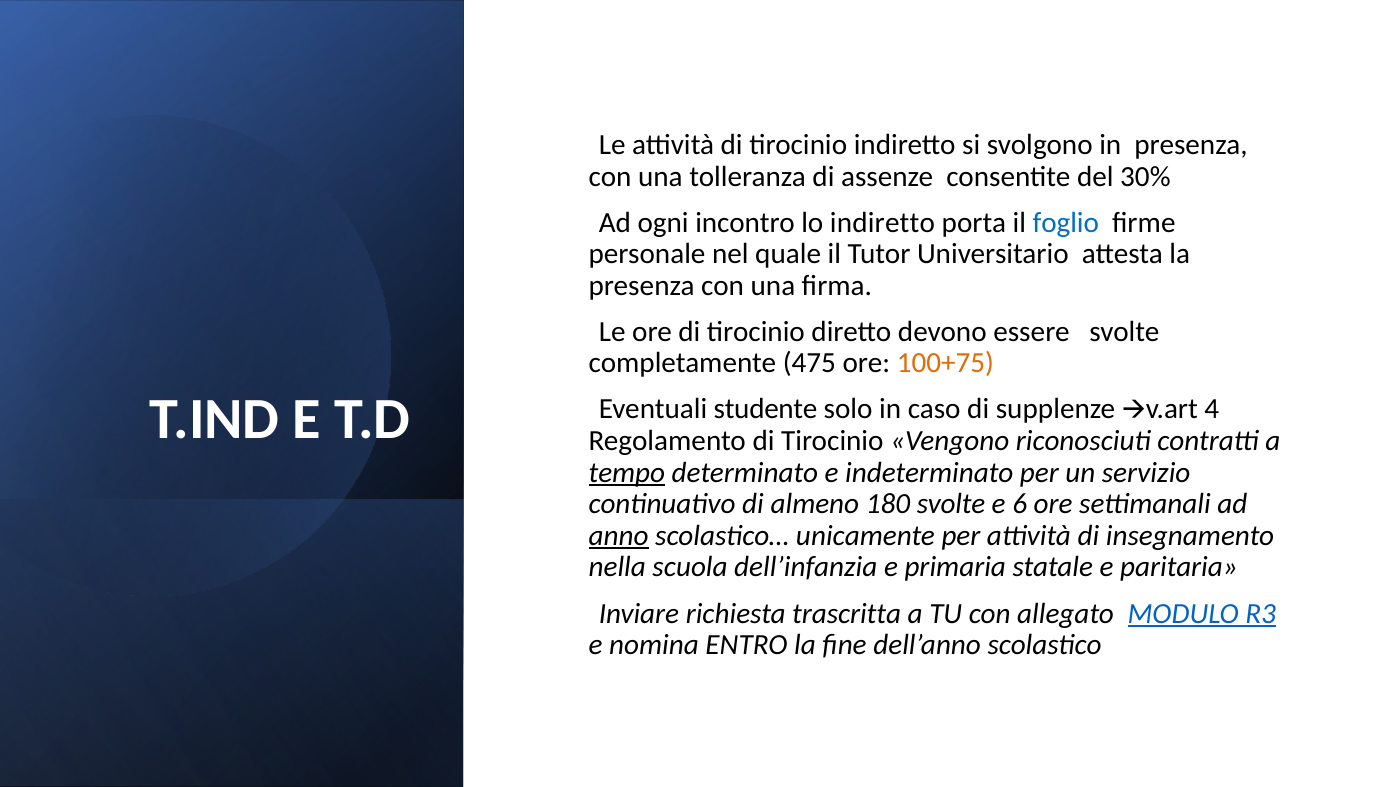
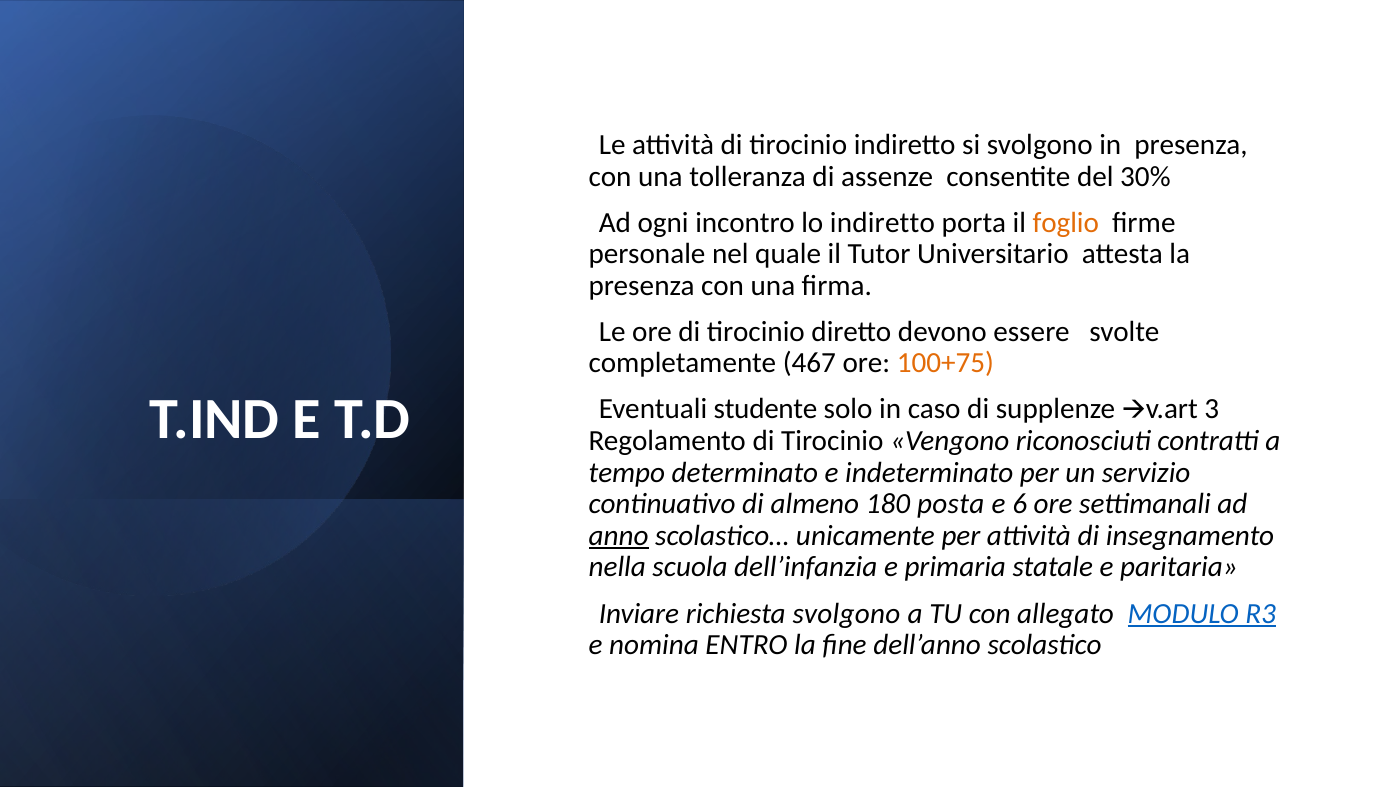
foglio colour: blue -> orange
475: 475 -> 467
4: 4 -> 3
tempo underline: present -> none
180 svolte: svolte -> posta
richiesta trascritta: trascritta -> svolgono
